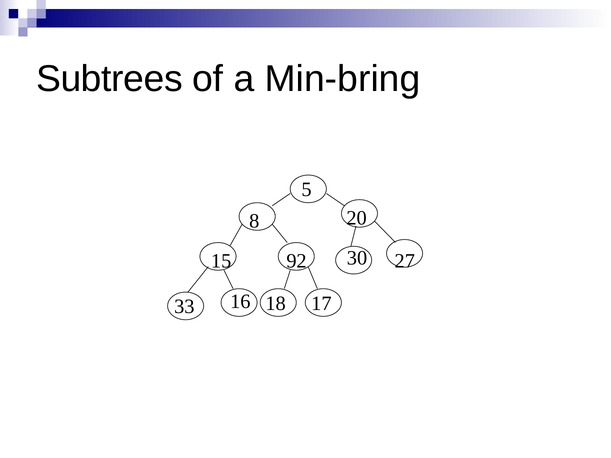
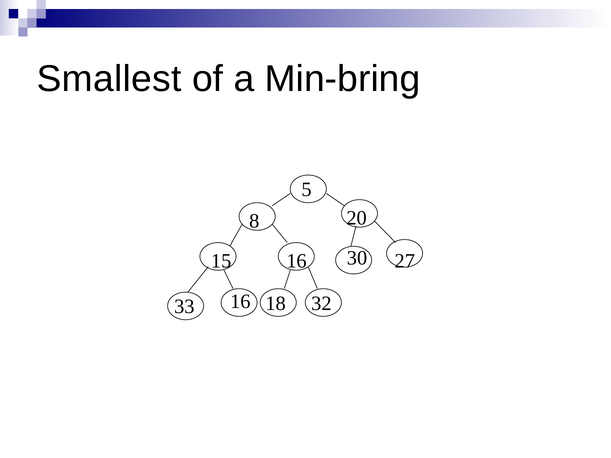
Subtrees: Subtrees -> Smallest
15 92: 92 -> 16
17: 17 -> 32
